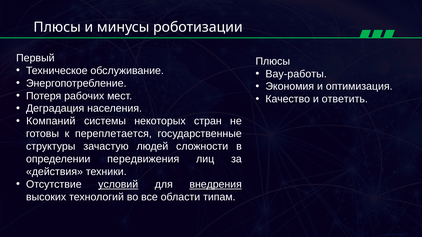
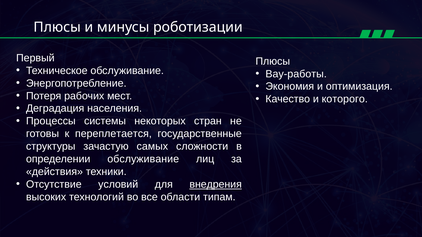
ответить: ответить -> которого
Компаний: Компаний -> Процессы
людей: людей -> самых
определении передвижения: передвижения -> обслуживание
условий underline: present -> none
